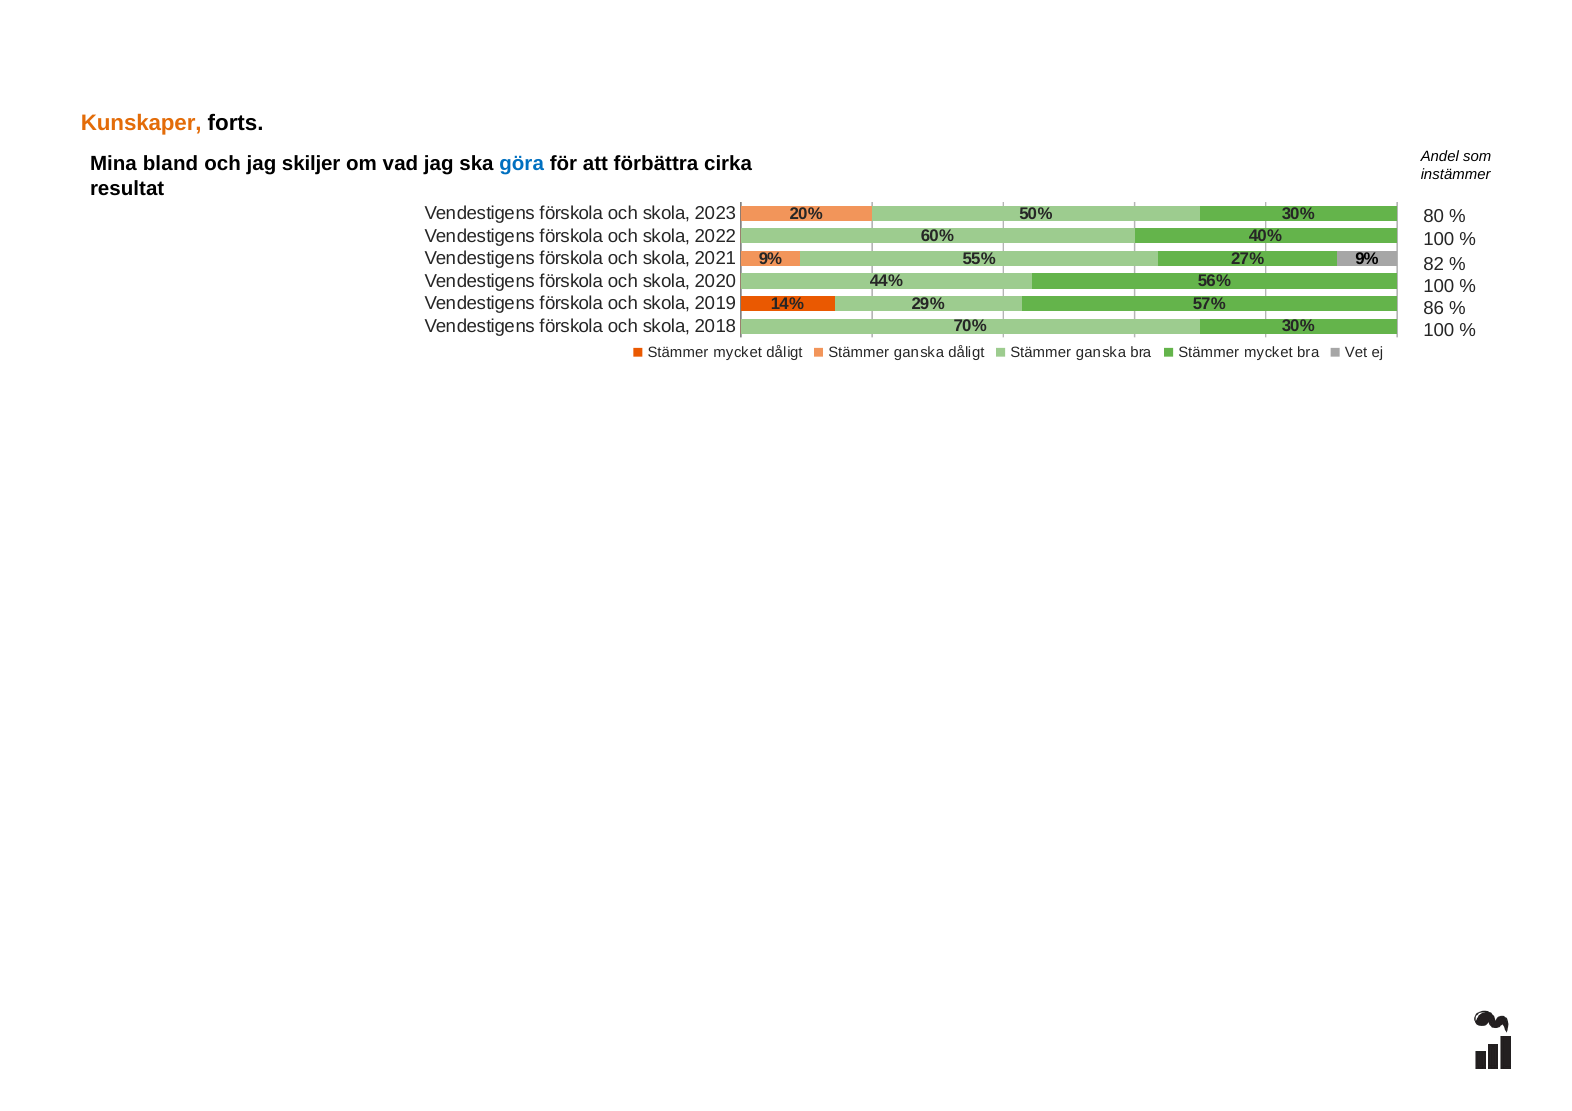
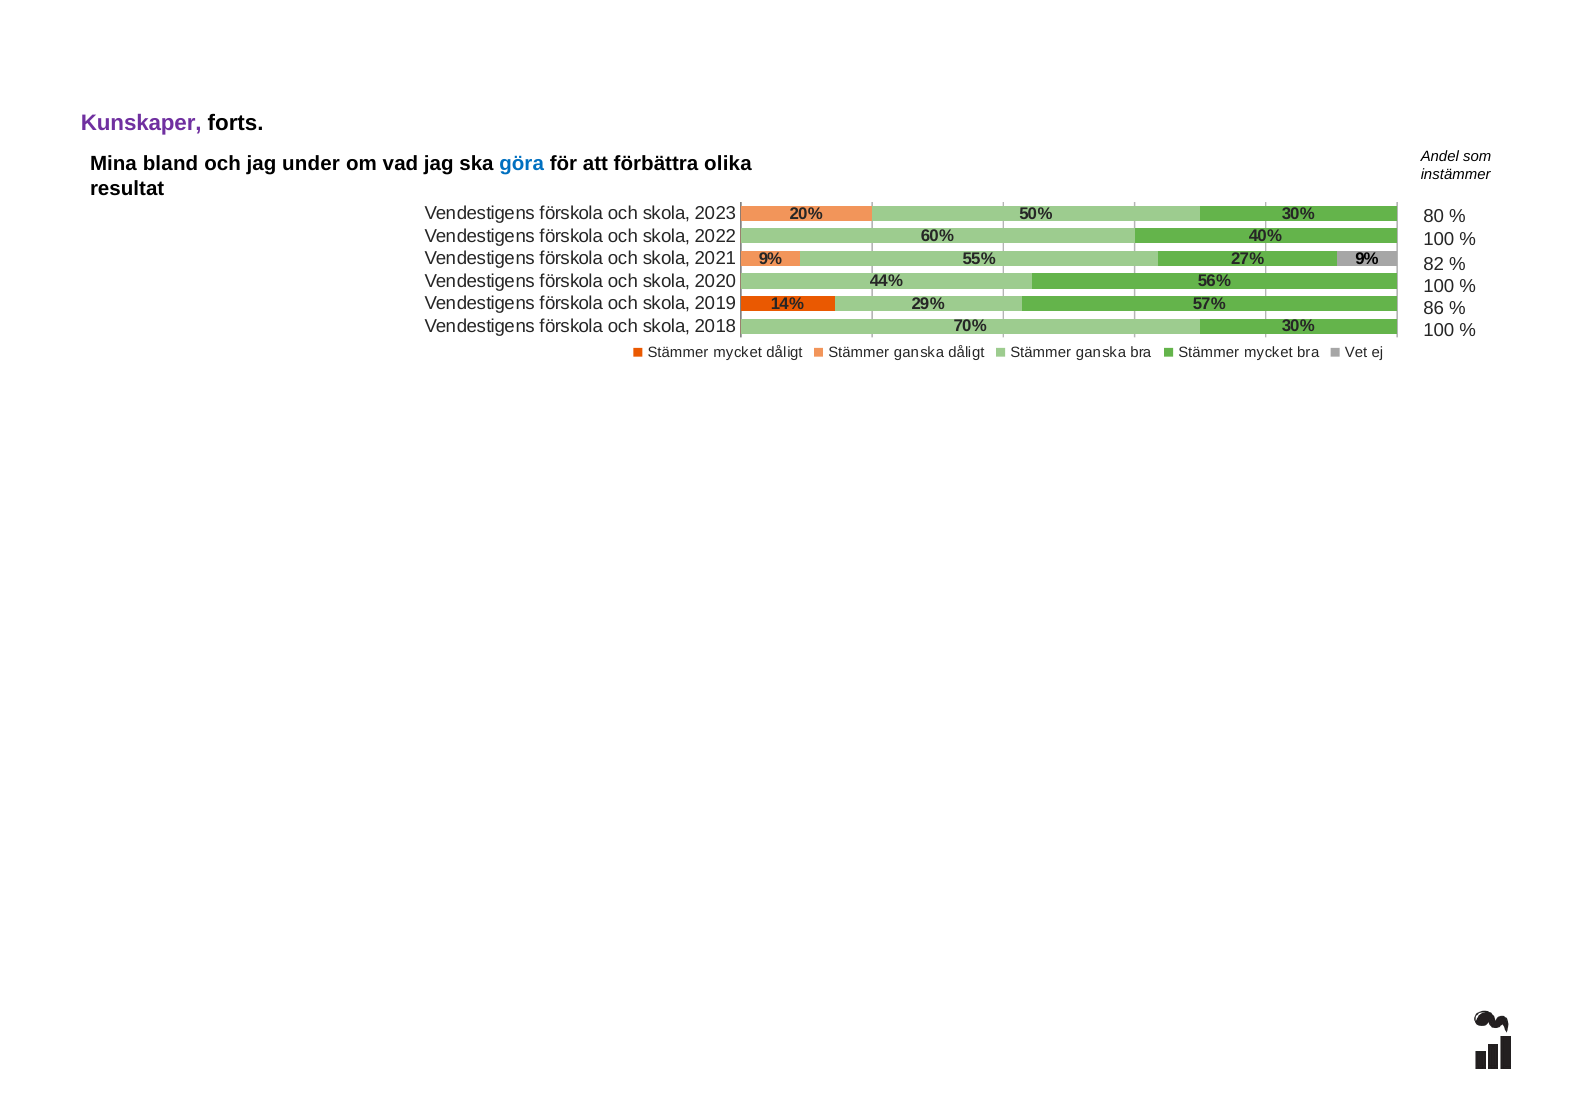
Kunskaper colour: orange -> purple
skiljer: skiljer -> under
cirka: cirka -> olika
